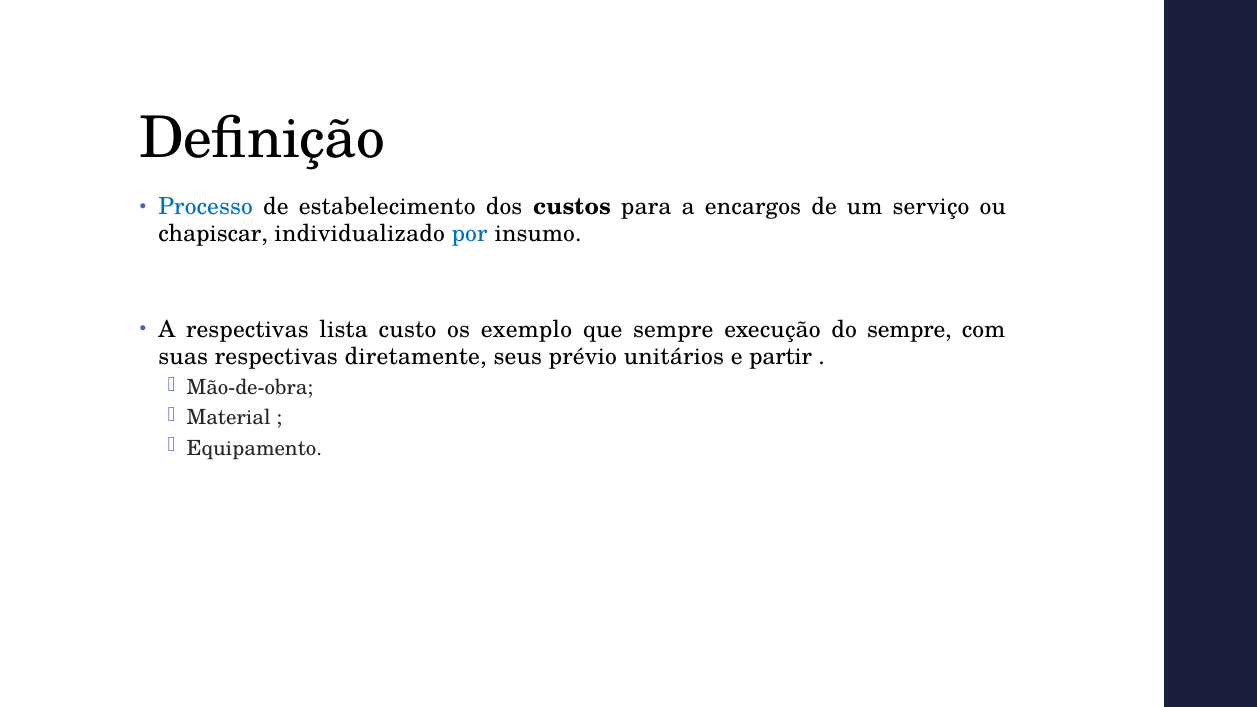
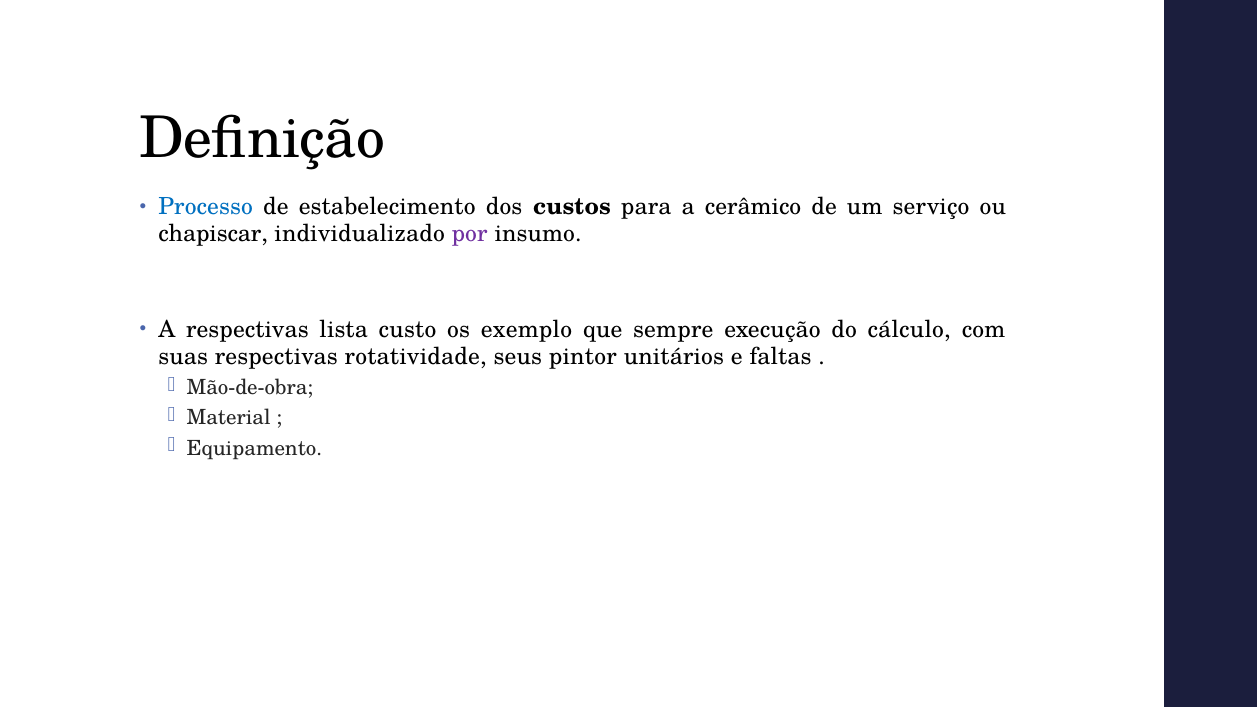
encargos: encargos -> cerâmico
por colour: blue -> purple
do sempre: sempre -> cálculo
diretamente: diretamente -> rotatividade
prévio: prévio -> pintor
partir: partir -> faltas
